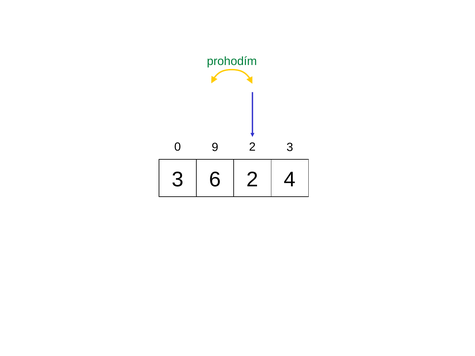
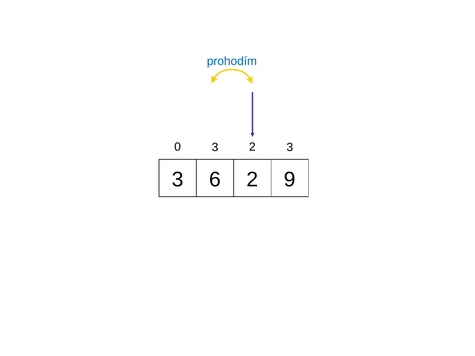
prohodím colour: green -> blue
0 9: 9 -> 3
4: 4 -> 9
